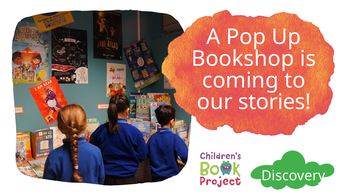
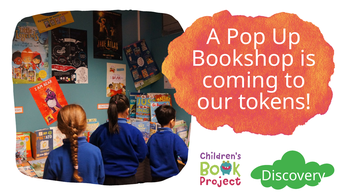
stories: stories -> tokens
